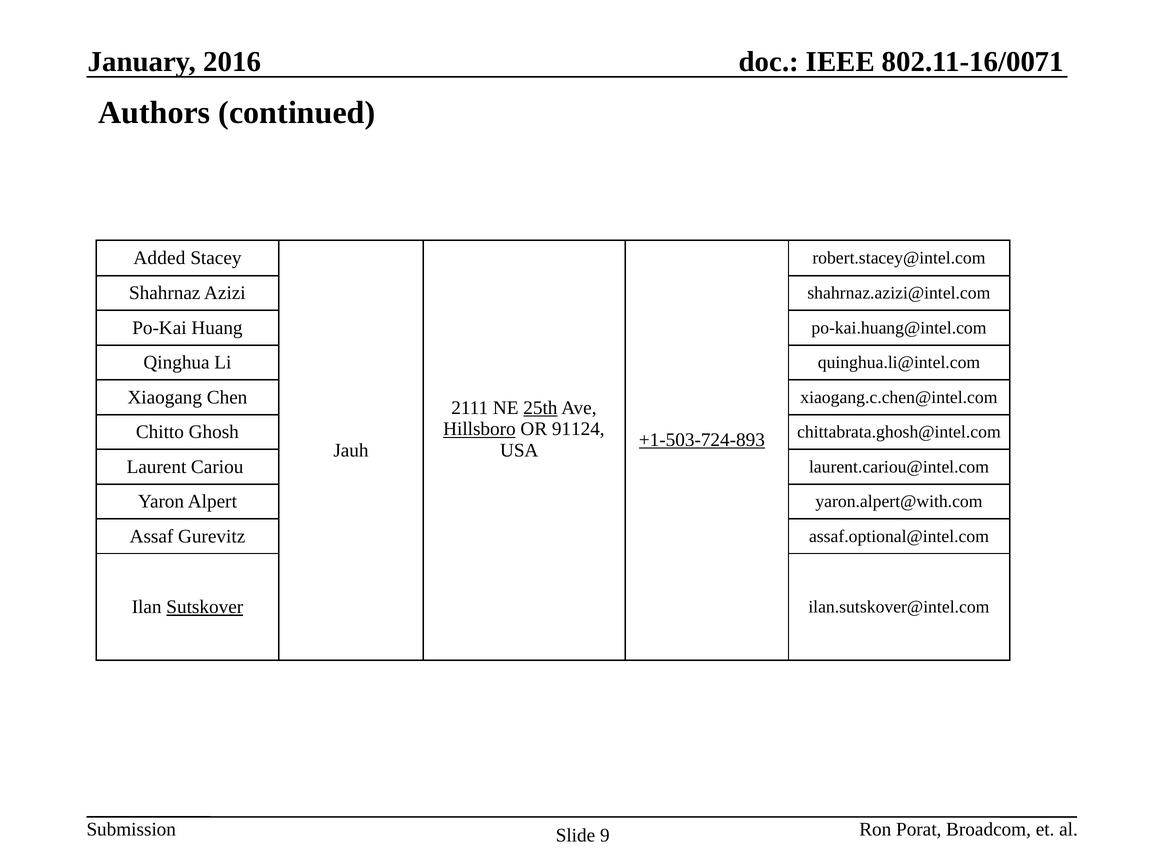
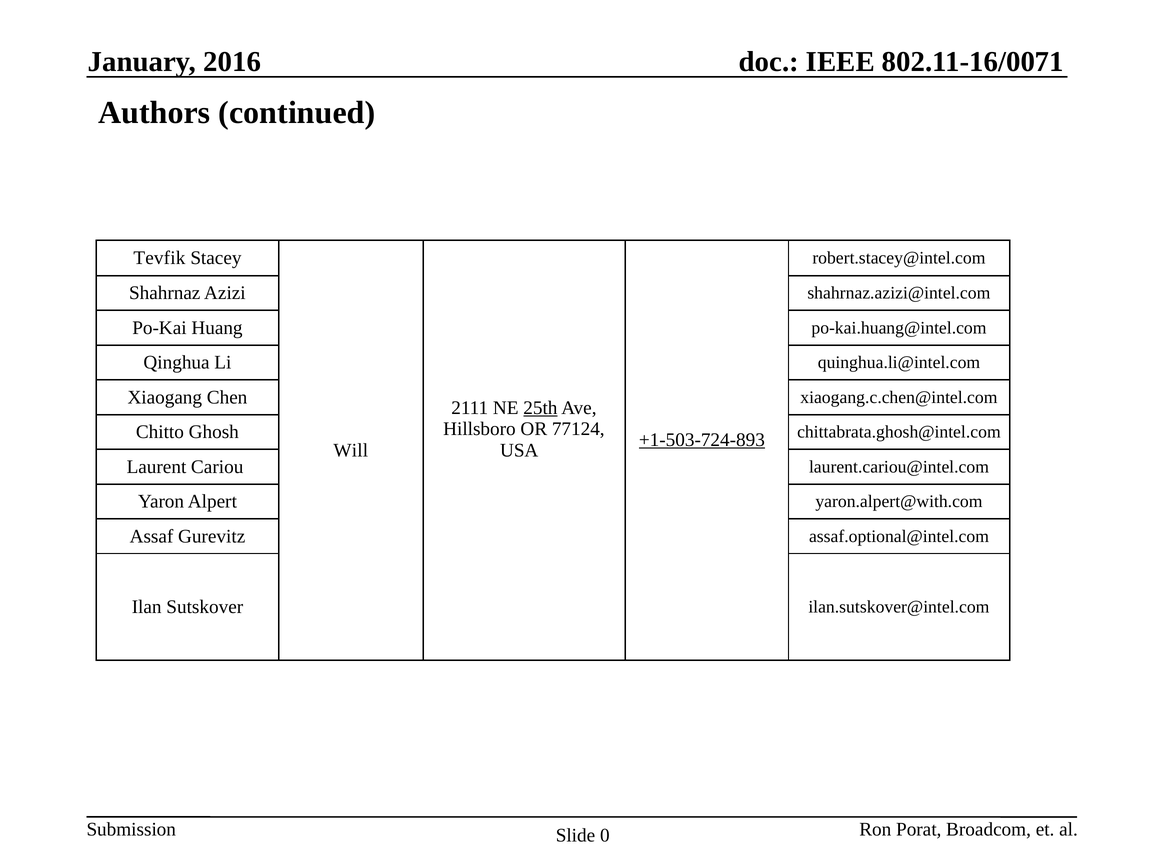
Added: Added -> Tevfik
Hillsboro underline: present -> none
91124: 91124 -> 77124
Jauh: Jauh -> Will
Sutskover underline: present -> none
9: 9 -> 0
